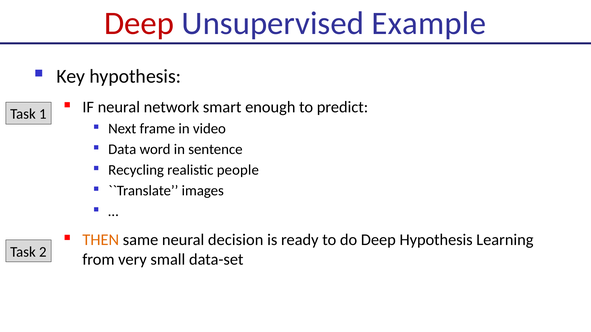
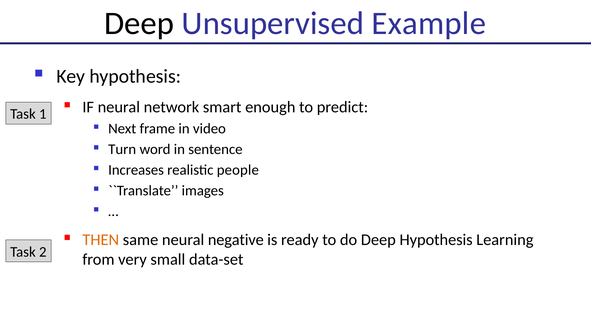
Deep at (139, 23) colour: red -> black
Data: Data -> Turn
Recycling: Recycling -> Increases
decision: decision -> negative
